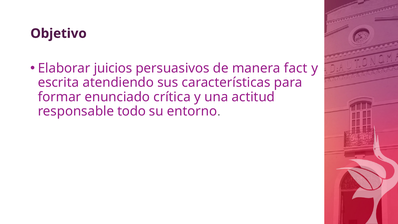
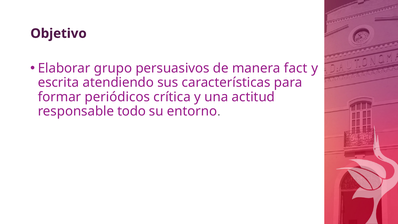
juicios: juicios -> grupo
enunciado: enunciado -> periódicos
